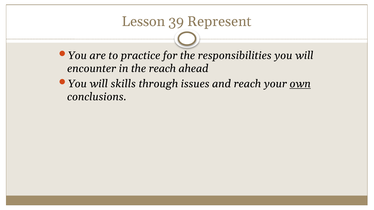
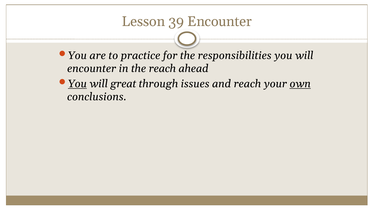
39 Represent: Represent -> Encounter
You at (77, 84) underline: none -> present
skills: skills -> great
